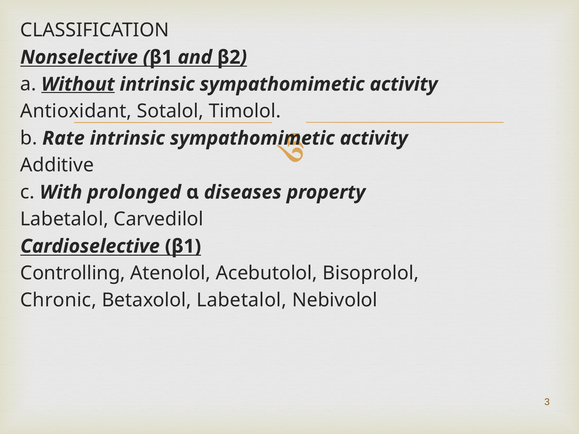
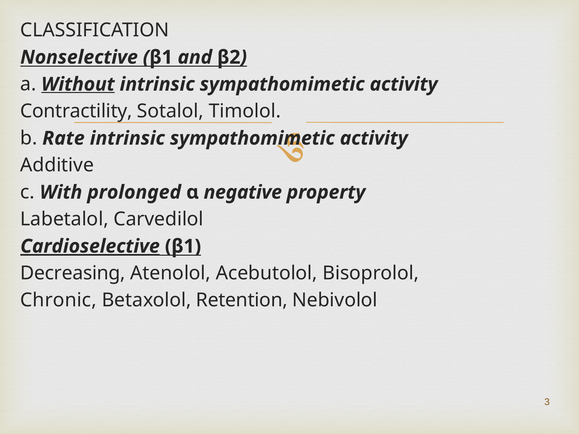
Antioxidant: Antioxidant -> Contractility
diseases: diseases -> negative
Cardioselective underline: none -> present
Controlling: Controlling -> Decreasing
Betaxolol Labetalol: Labetalol -> Retention
